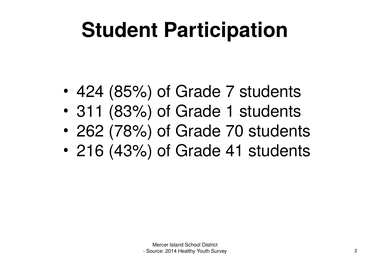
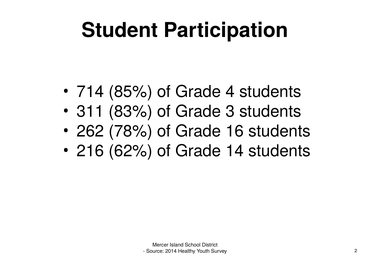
424: 424 -> 714
7: 7 -> 4
1: 1 -> 3
70: 70 -> 16
43%: 43% -> 62%
41: 41 -> 14
